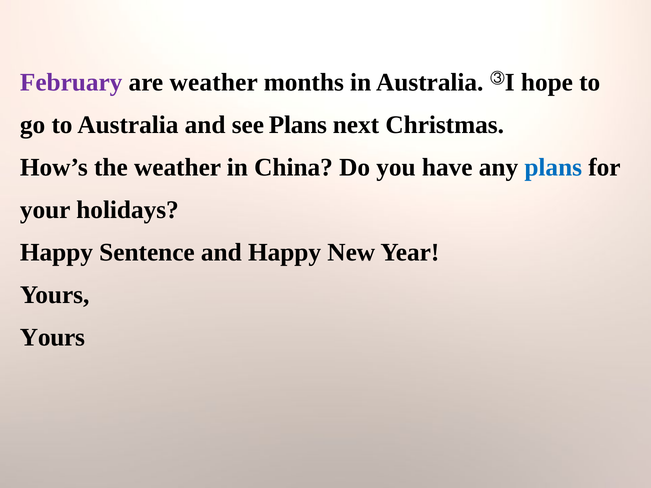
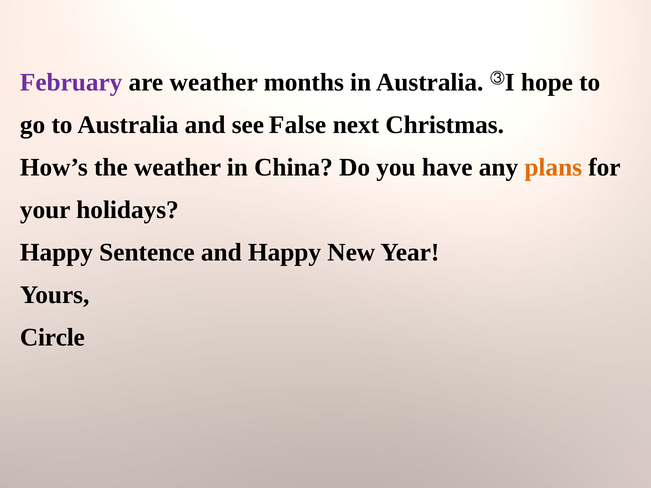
see Plans: Plans -> False
plans at (553, 168) colour: blue -> orange
Yours at (52, 338): Yours -> Circle
